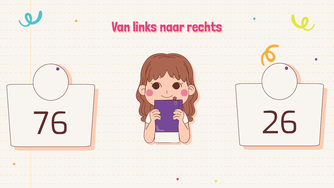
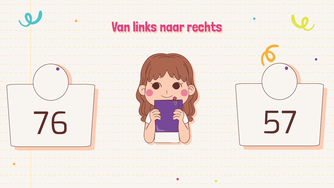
26: 26 -> 57
